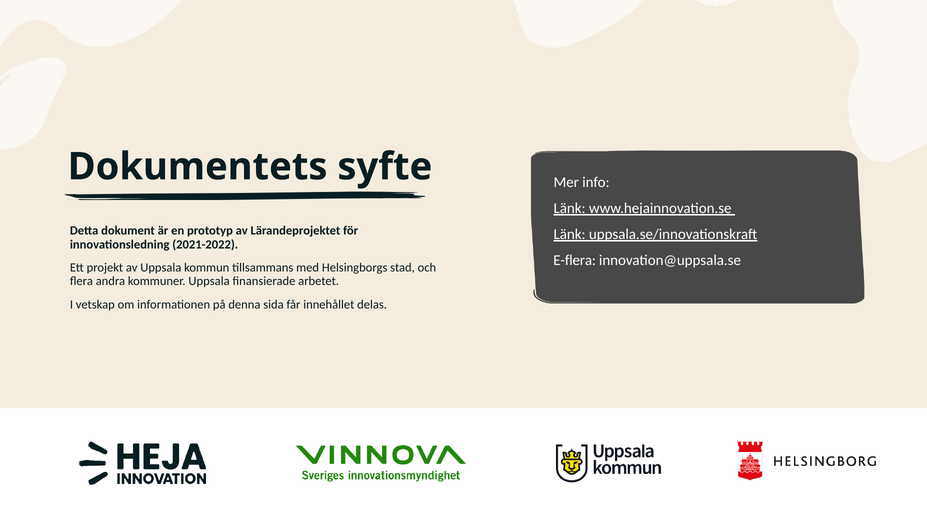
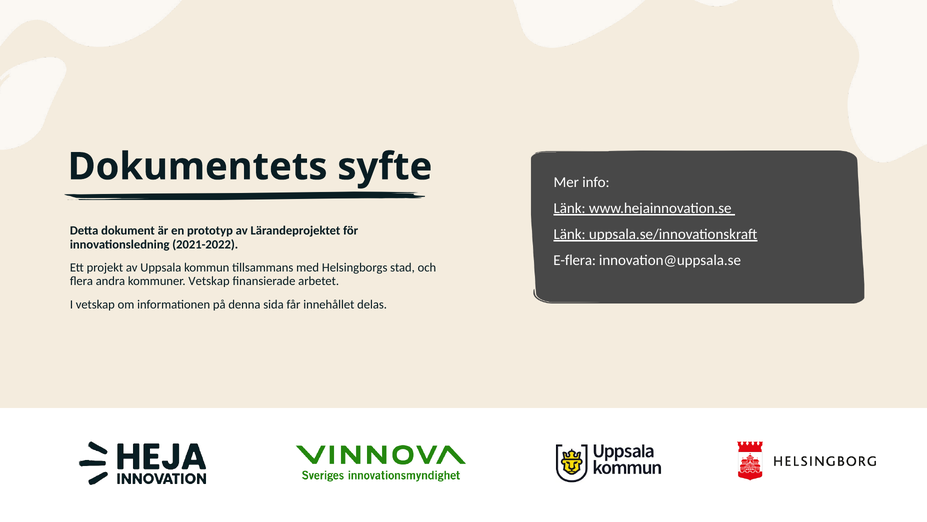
kommuner Uppsala: Uppsala -> Vetskap
